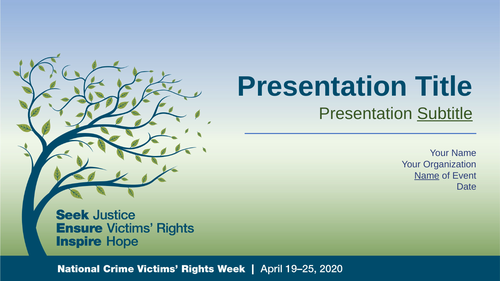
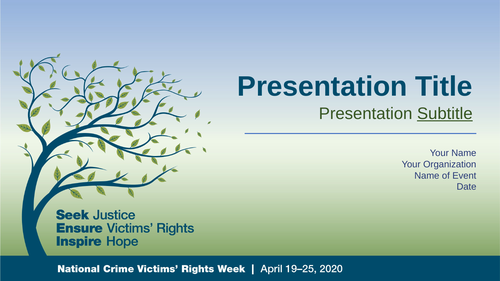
Name at (427, 176) underline: present -> none
